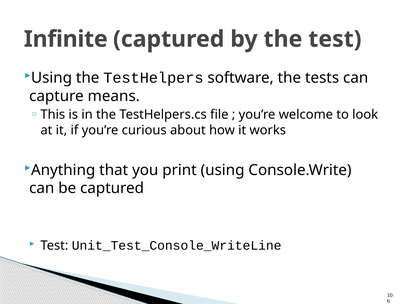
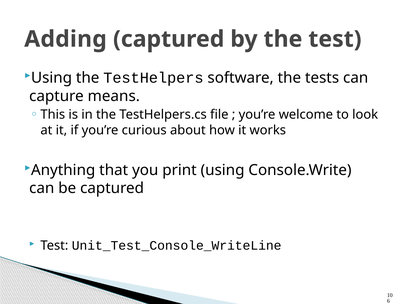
Infinite: Infinite -> Adding
